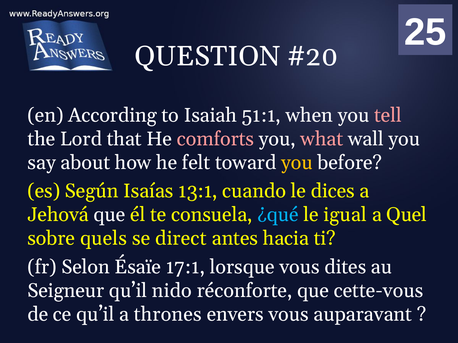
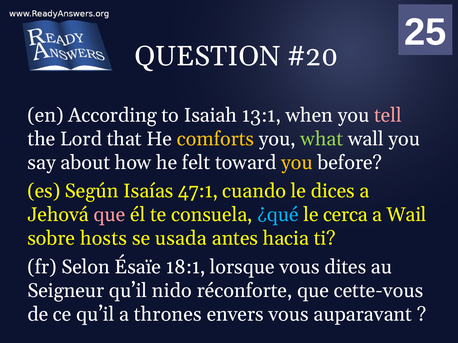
51:1: 51:1 -> 13:1
comforts colour: pink -> yellow
what colour: pink -> light green
13:1: 13:1 -> 47:1
que at (110, 215) colour: white -> pink
igual: igual -> cerca
Quel: Quel -> Wail
quels: quels -> hosts
direct: direct -> usada
17:1: 17:1 -> 18:1
